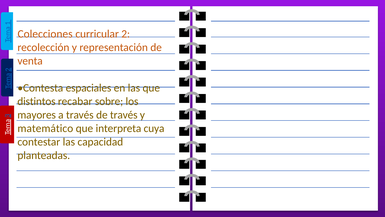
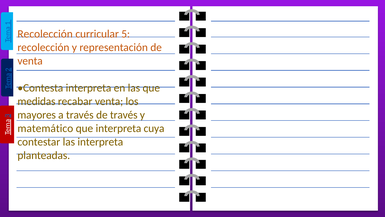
Colecciones at (45, 34): Colecciones -> Recolección
curricular 2: 2 -> 5
Contesta espaciales: espaciales -> interpreta
distintos: distintos -> medidas
recabar sobre: sobre -> venta
las capacidad: capacidad -> interpreta
